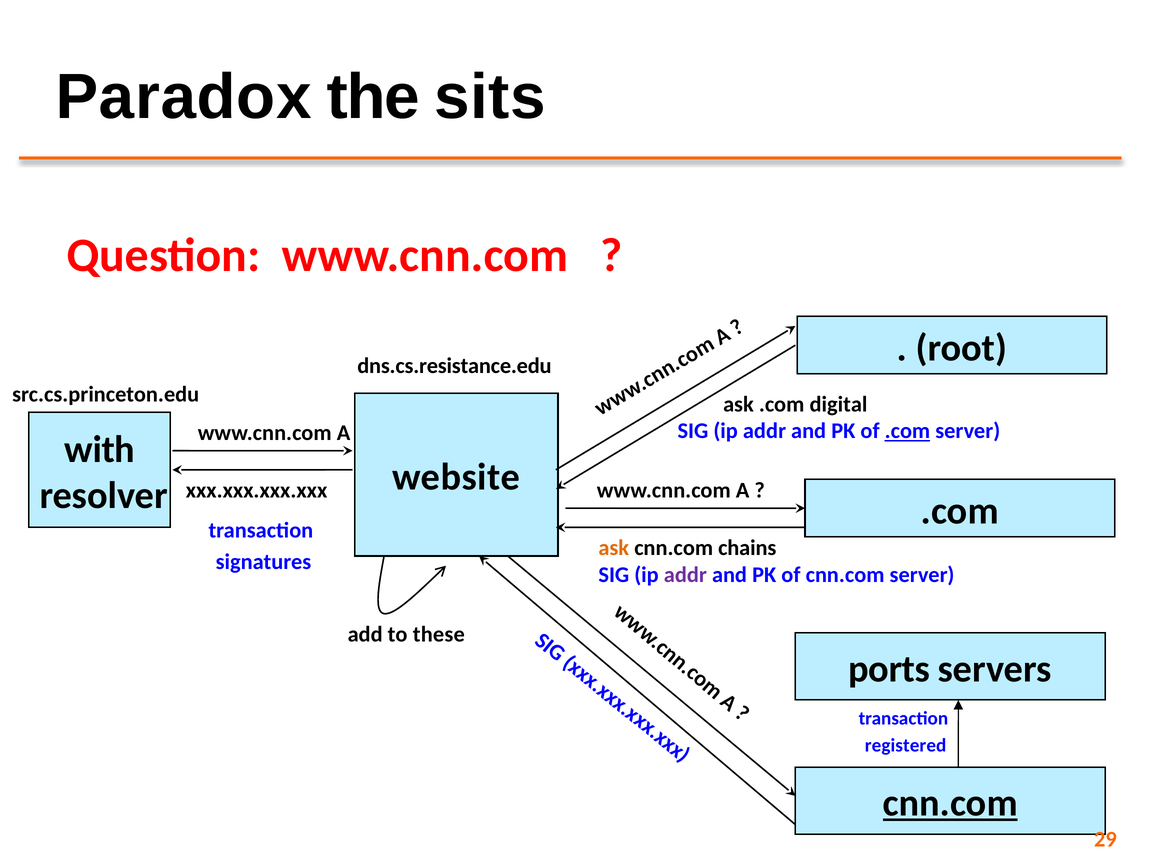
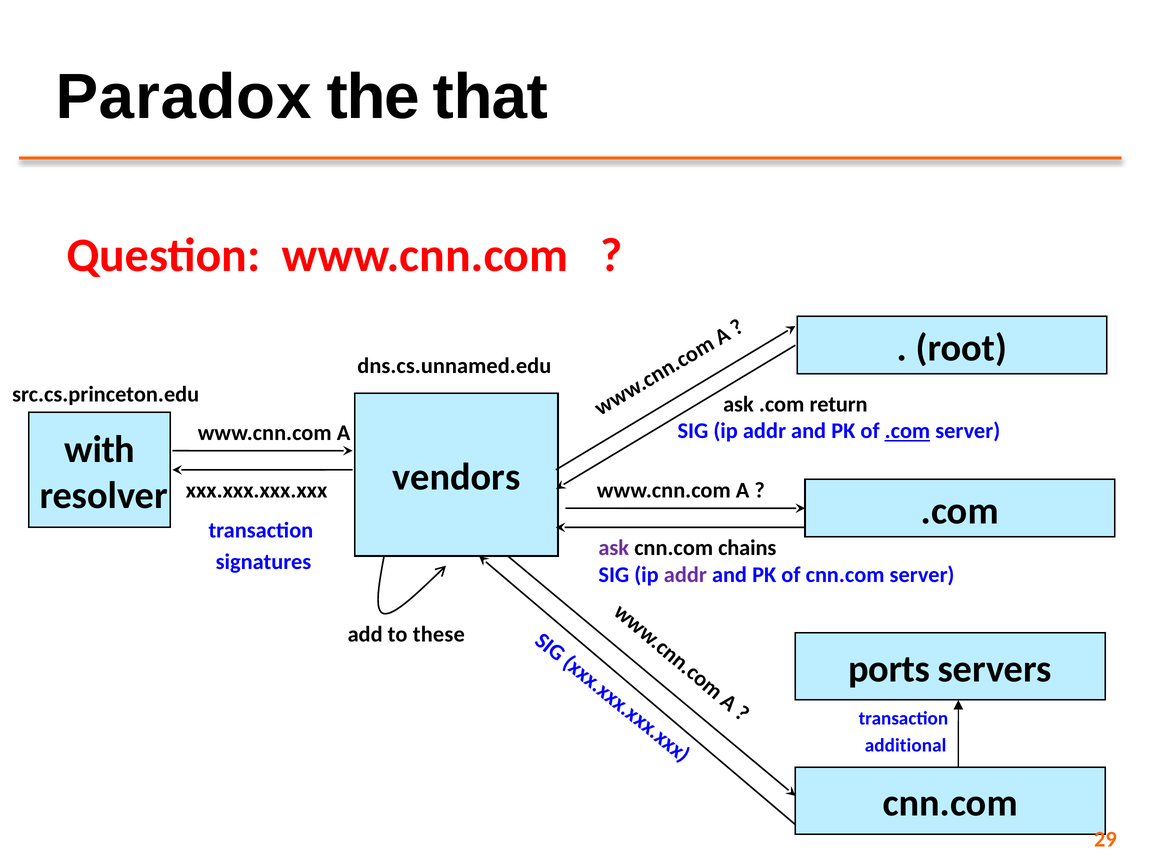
sits: sits -> that
dns.cs.resistance.edu: dns.cs.resistance.edu -> dns.cs.unnamed.edu
digital: digital -> return
website: website -> vendors
ask at (614, 548) colour: orange -> purple
registered: registered -> additional
cnn.com at (950, 803) underline: present -> none
